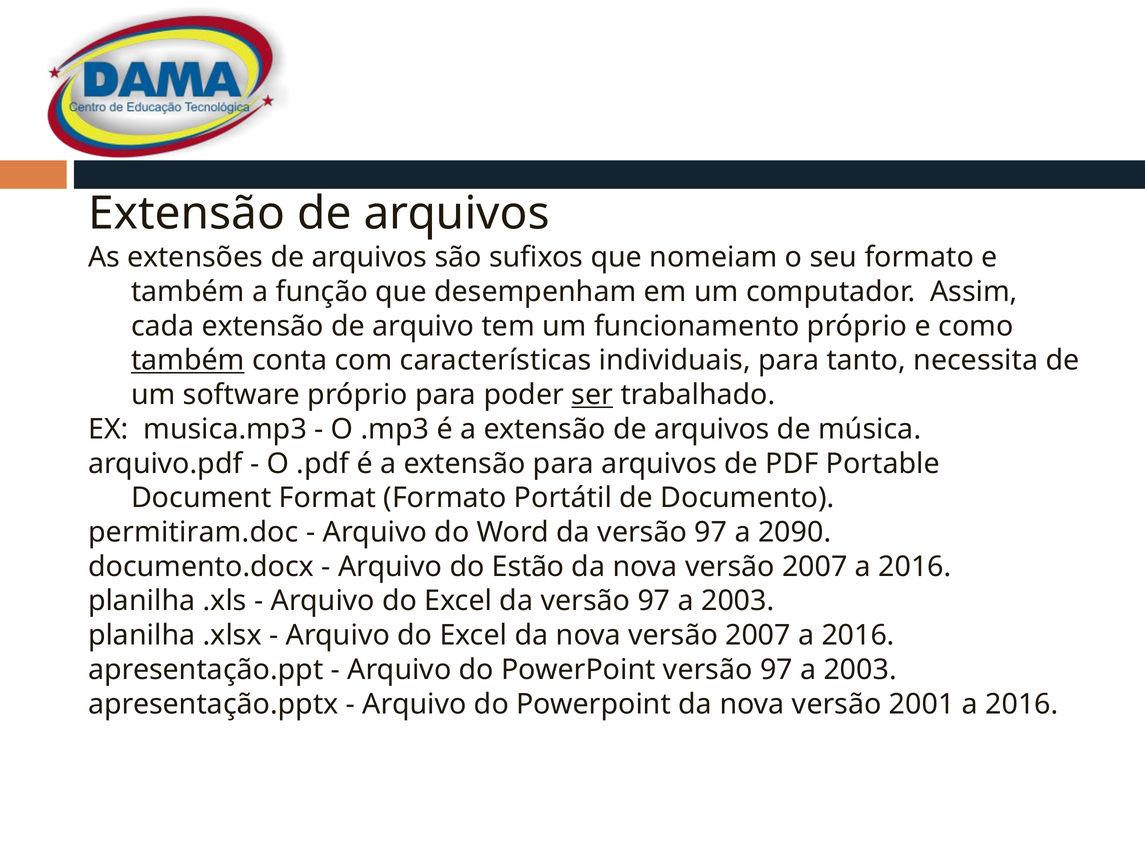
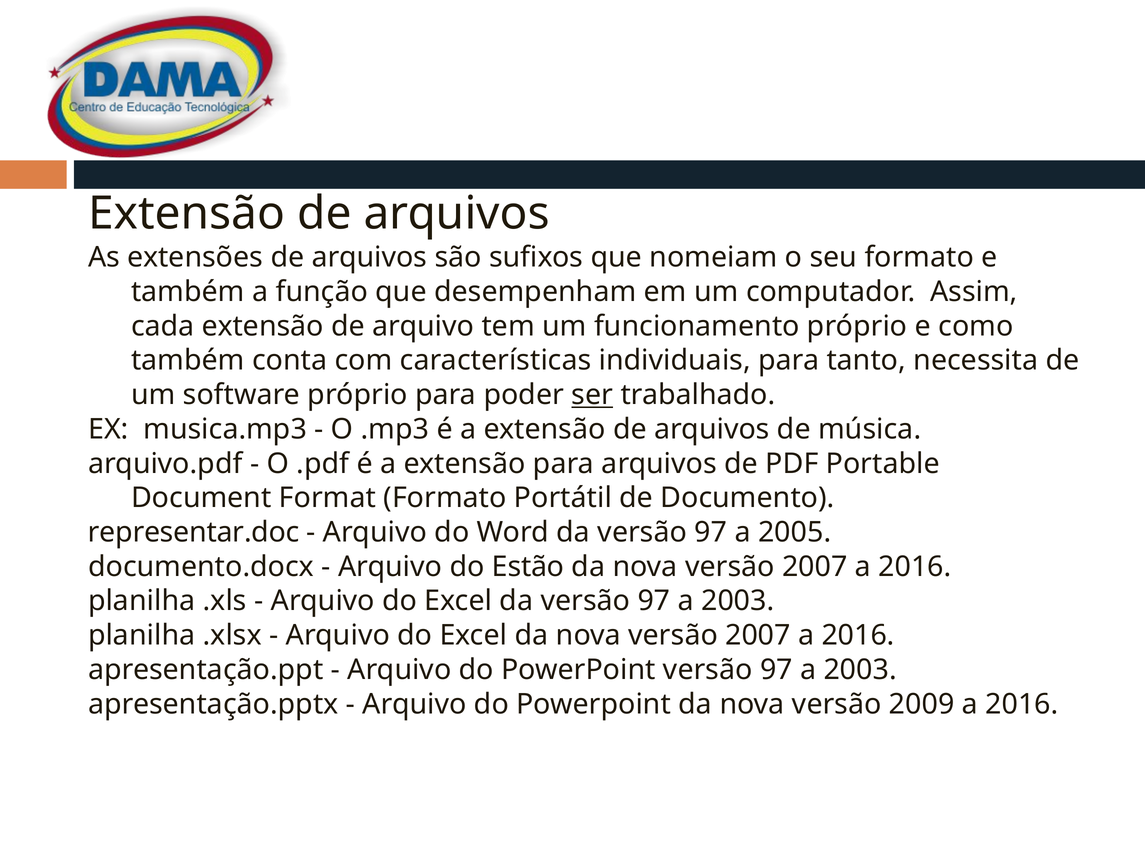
também at (188, 360) underline: present -> none
permitiram.doc: permitiram.doc -> representar.doc
2090: 2090 -> 2005
2001: 2001 -> 2009
